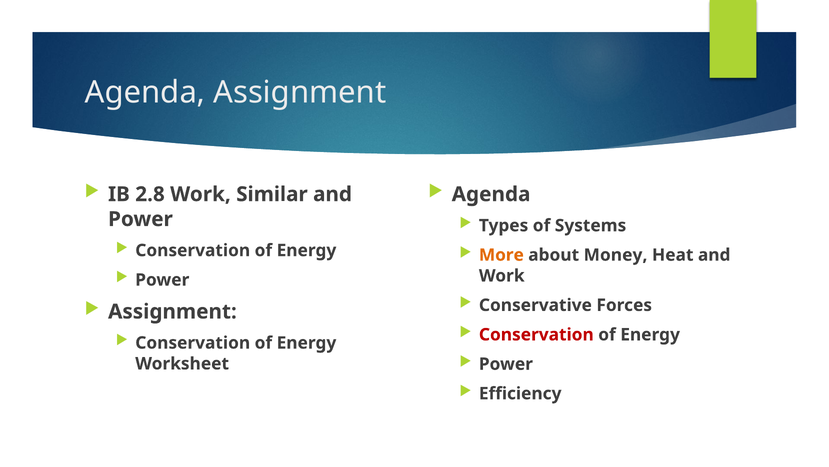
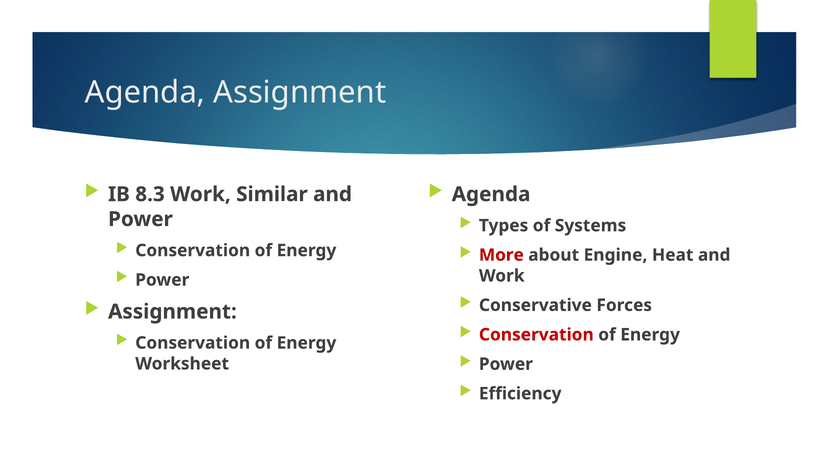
2.8: 2.8 -> 8.3
More colour: orange -> red
Money: Money -> Engine
